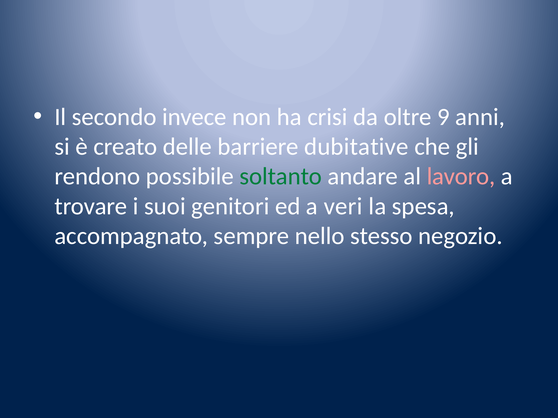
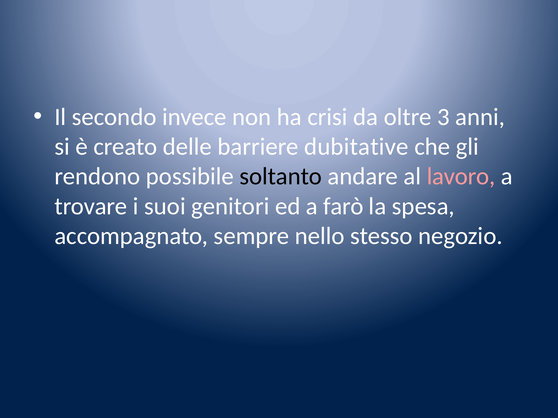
9: 9 -> 3
soltanto colour: green -> black
veri: veri -> farò
